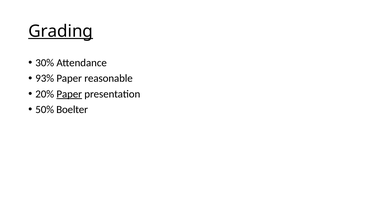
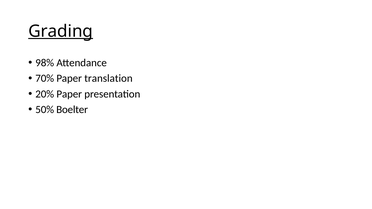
30%: 30% -> 98%
93%: 93% -> 70%
reasonable: reasonable -> translation
Paper at (69, 94) underline: present -> none
